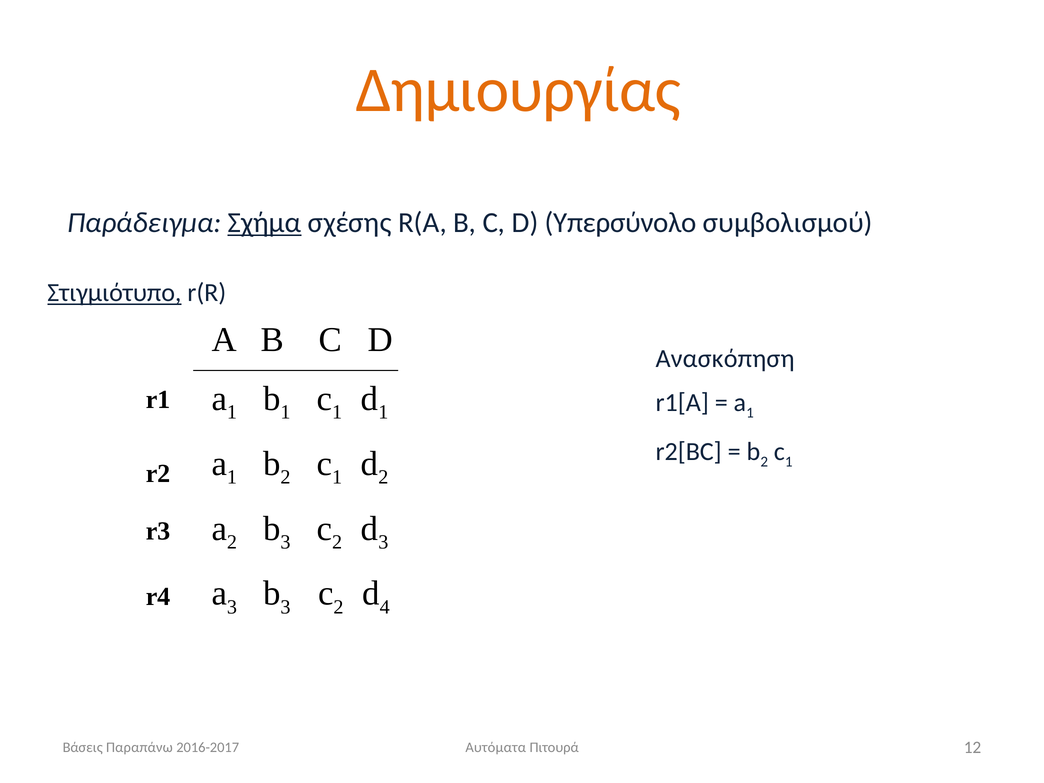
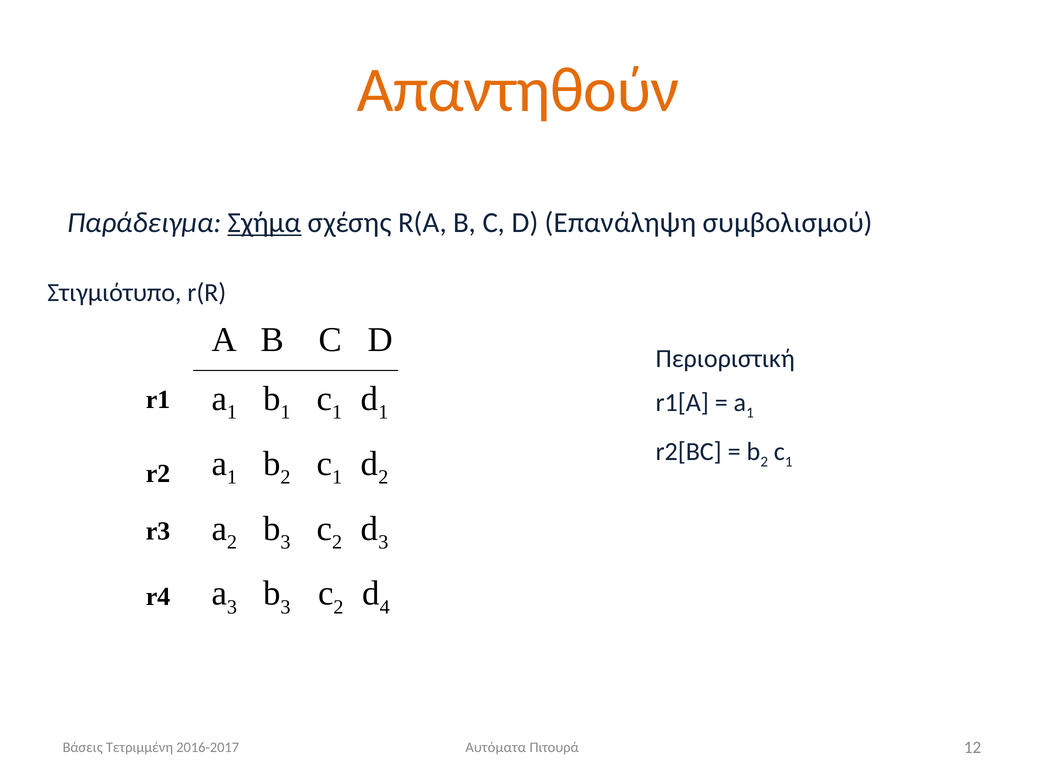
Δημιουργίας: Δημιουργίας -> Απαντηθούν
Υπερσύνολο: Υπερσύνολο -> Επανάληψη
Στιγμιότυπο underline: present -> none
Ανασκόπηση: Ανασκόπηση -> Περιοριστική
Παραπάνω: Παραπάνω -> Τετριμμένη
